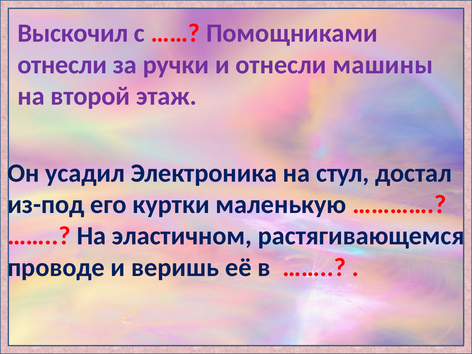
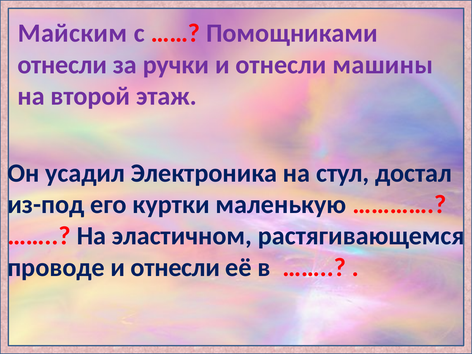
Выскочил: Выскочил -> Майским
проводе и веришь: веришь -> отнесли
